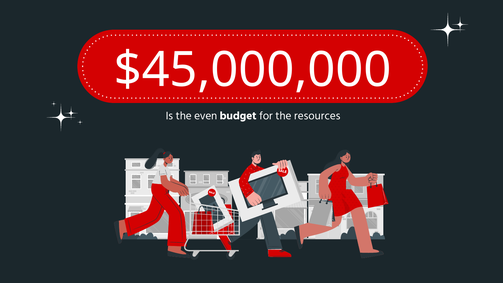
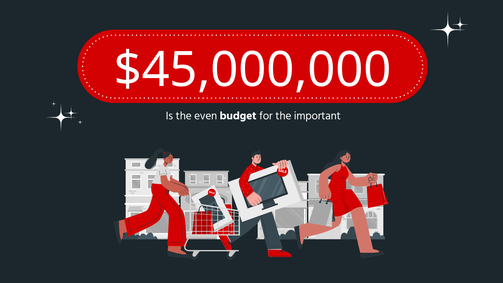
resources: resources -> important
